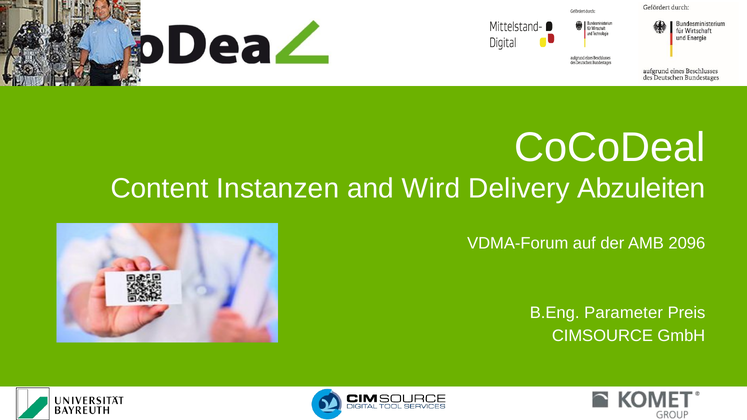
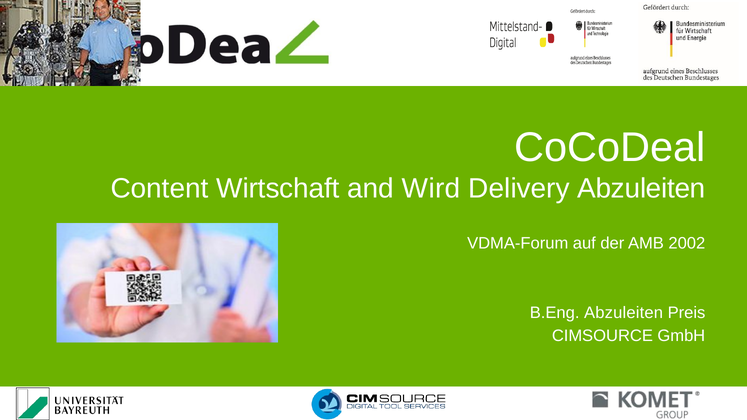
Instanzen: Instanzen -> Wirtschaft
2096: 2096 -> 2002
B.Eng Parameter: Parameter -> Abzuleiten
